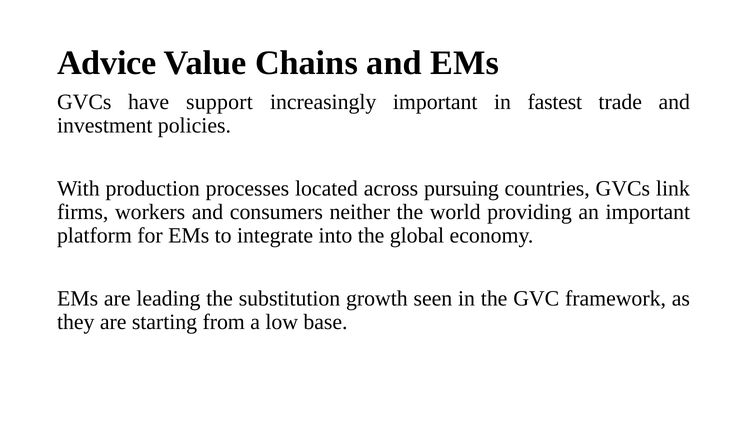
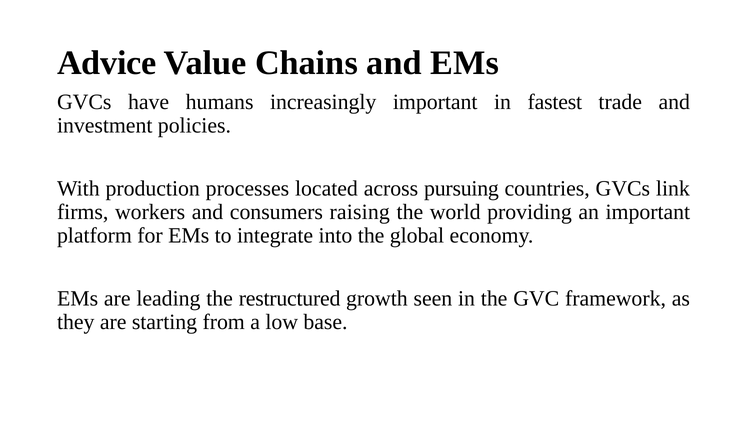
support: support -> humans
neither: neither -> raising
substitution: substitution -> restructured
